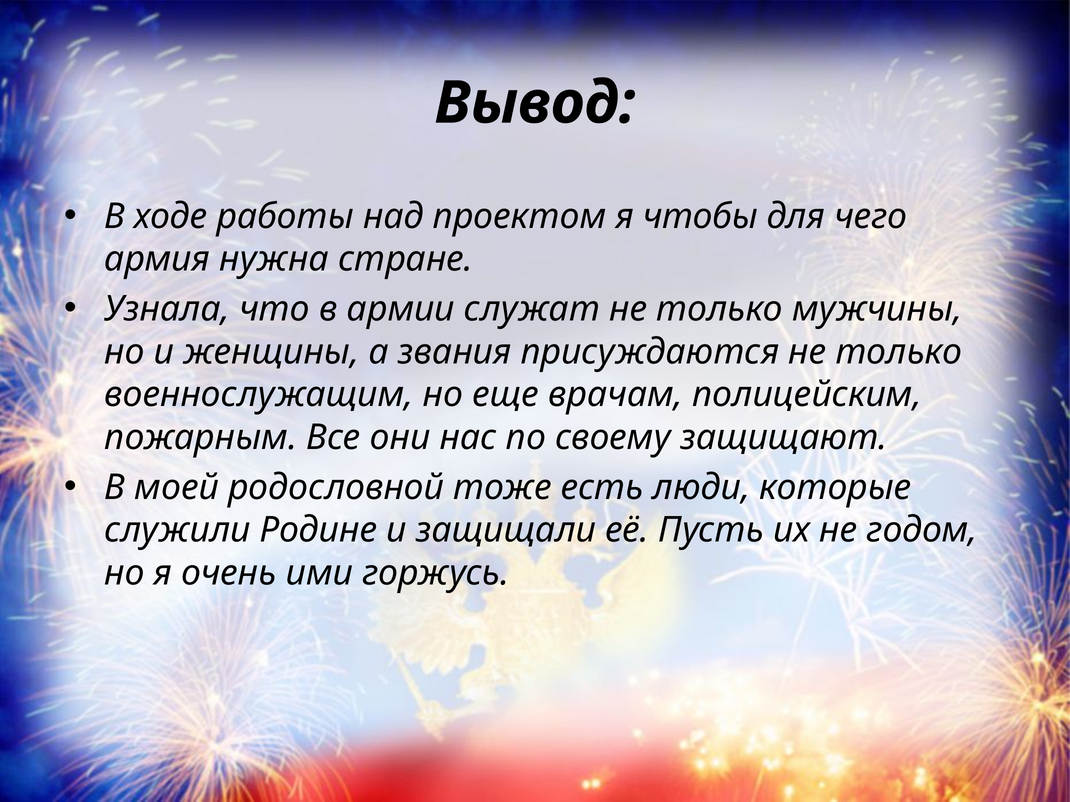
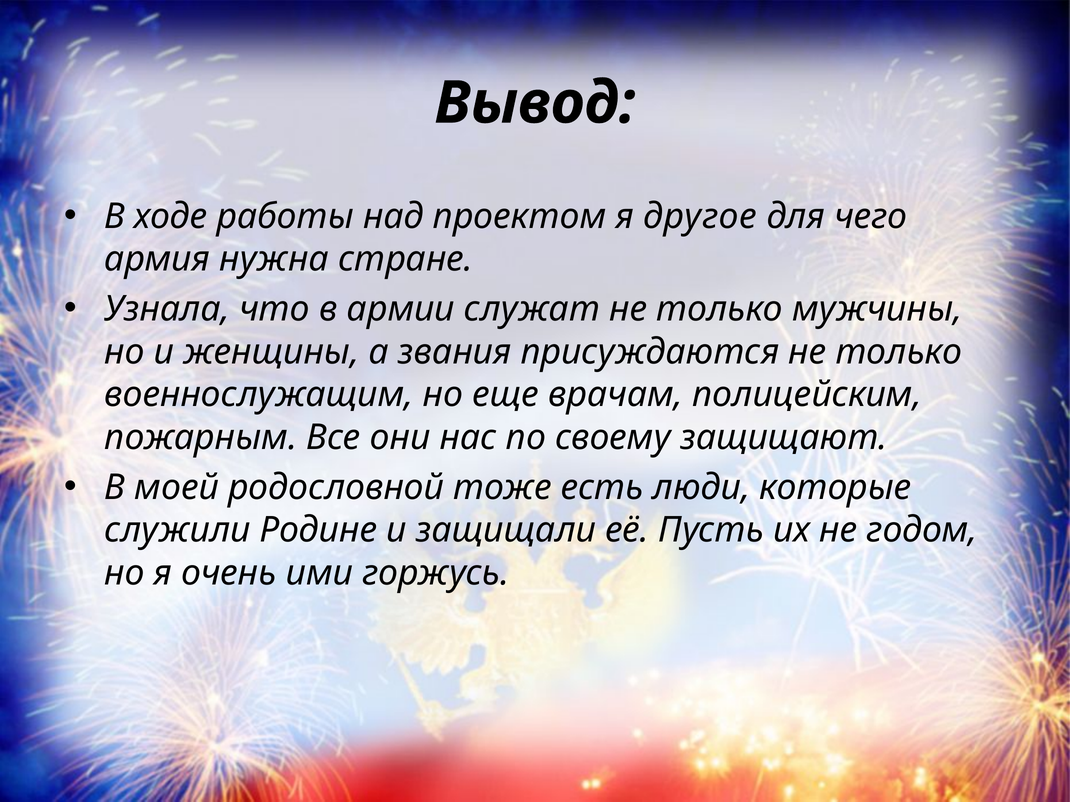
чтобы: чтобы -> другое
